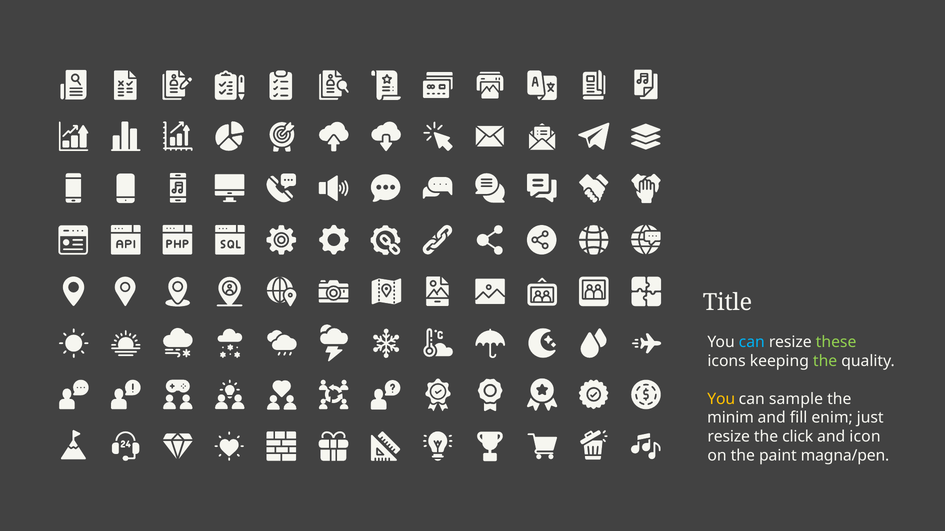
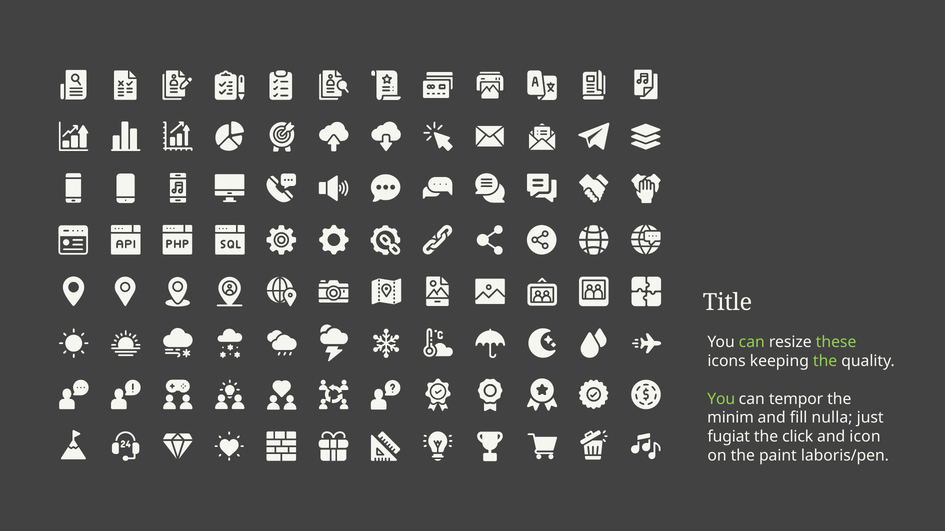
can at (752, 343) colour: light blue -> light green
You at (721, 399) colour: yellow -> light green
sample: sample -> tempor
enim: enim -> nulla
resize at (729, 437): resize -> fugiat
magna/pen: magna/pen -> laboris/pen
